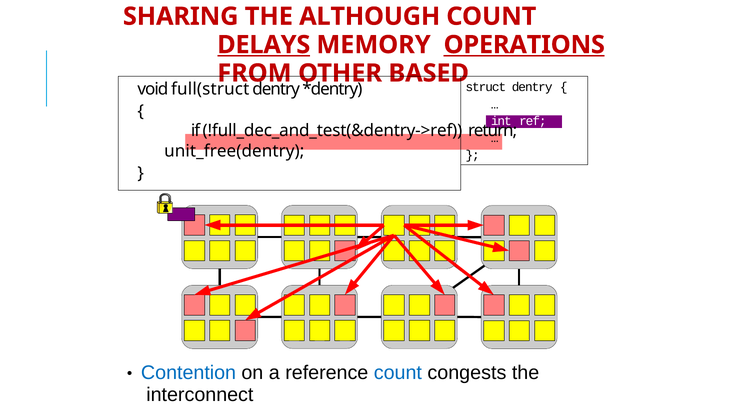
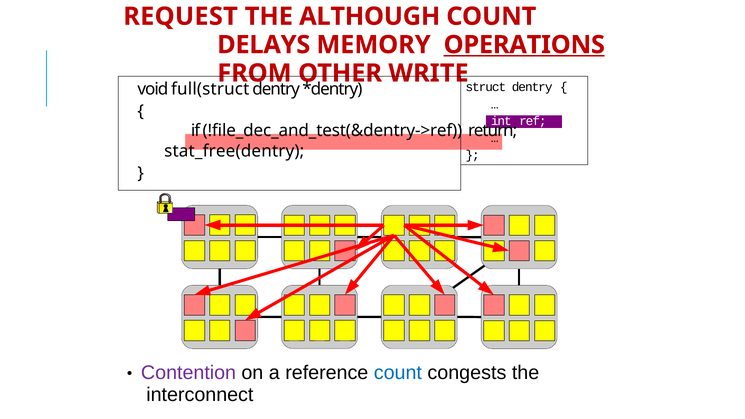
SHARING: SHARING -> REQUEST
DELAYS underline: present -> none
BASED: BASED -> WRITE
!full_dec_and_test(&dentry->ref: !full_dec_and_test(&dentry->ref -> !file_dec_and_test(&dentry->ref
unit_free(dentry: unit_free(dentry -> stat_free(dentry
Contention colour: blue -> purple
